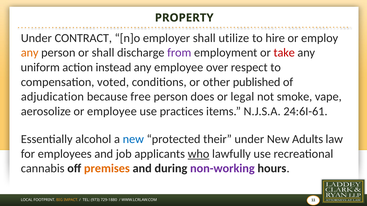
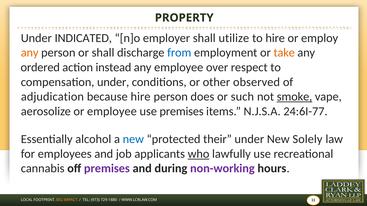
CONTRACT: CONTRACT -> INDICATED
from colour: purple -> blue
take colour: red -> orange
uniform: uniform -> ordered
compensation voted: voted -> under
published: published -> observed
because free: free -> hire
legal: legal -> such
smoke underline: none -> present
use practices: practices -> premises
24:6I-61: 24:6I-61 -> 24:6I-77
Adults: Adults -> Solely
premises at (107, 169) colour: orange -> purple
